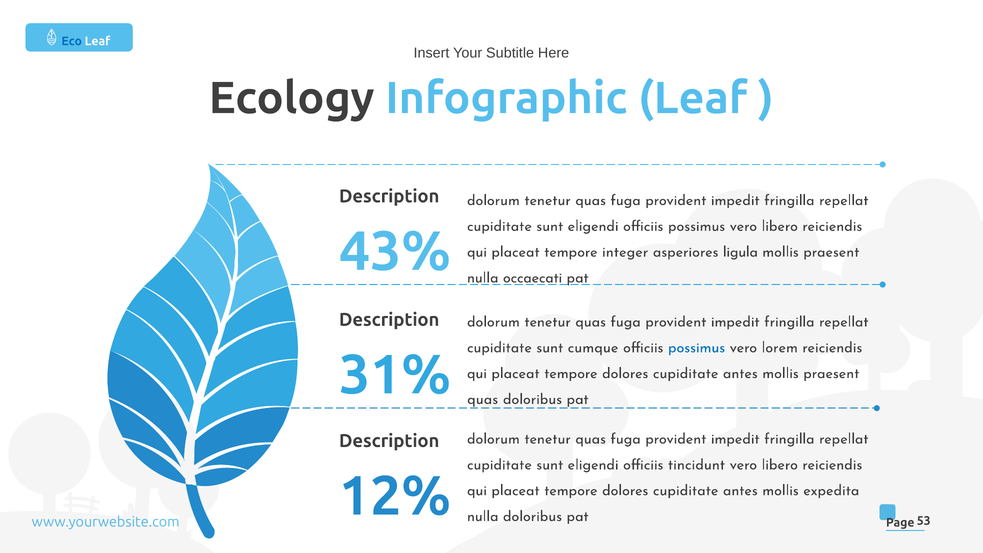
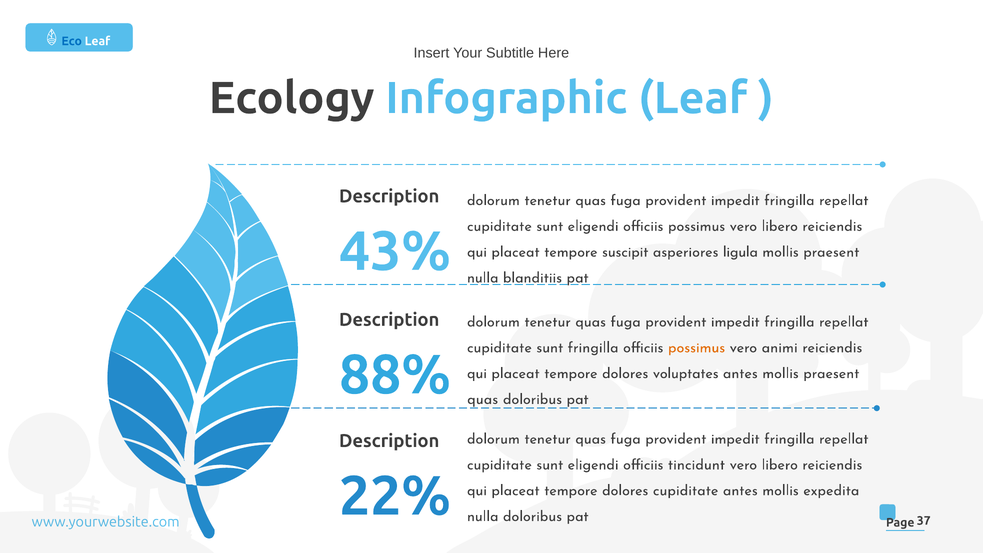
integer: integer -> suscipit
occaecati: occaecati -> blanditiis
sunt cumque: cumque -> fringilla
possimus at (697, 347) colour: blue -> orange
lorem: lorem -> animi
31%: 31% -> 88%
cupiditate at (686, 373): cupiditate -> voluptates
12%: 12% -> 22%
53: 53 -> 37
